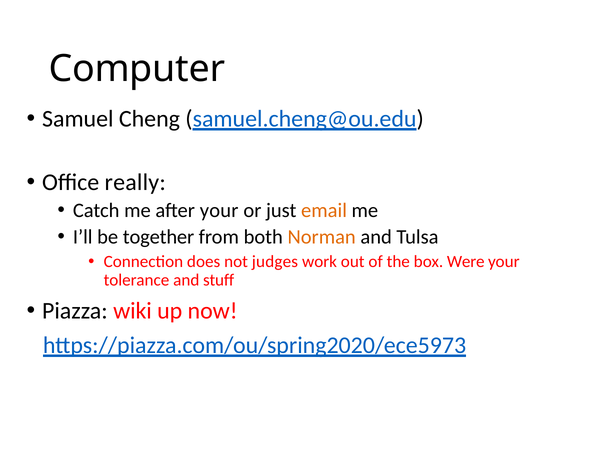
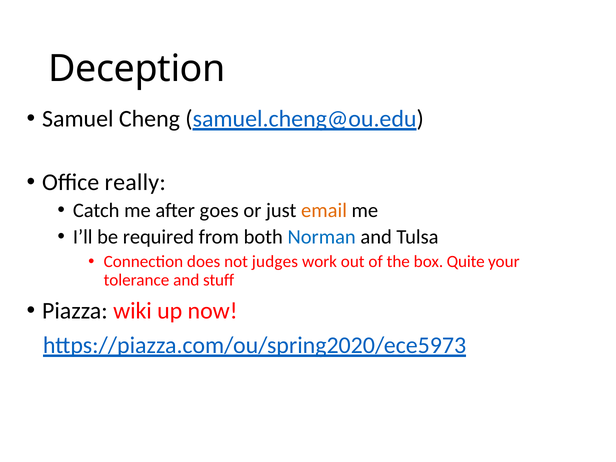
Computer: Computer -> Deception
after your: your -> goes
together: together -> required
Norman colour: orange -> blue
Were: Were -> Quite
